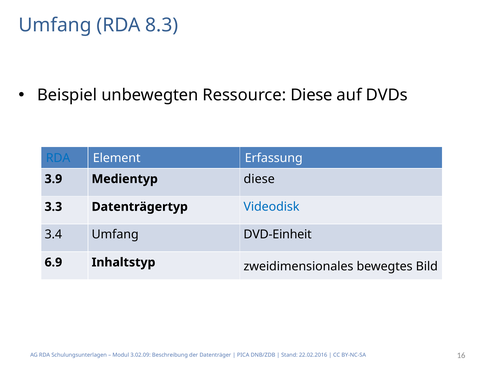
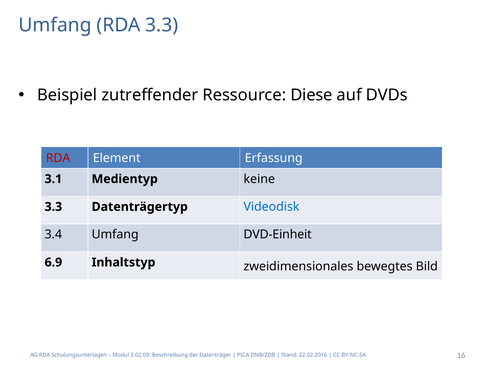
RDA 8.3: 8.3 -> 3.3
unbewegten: unbewegten -> zutreffender
RDA at (58, 158) colour: blue -> red
3.9: 3.9 -> 3.1
Medientyp diese: diese -> keine
